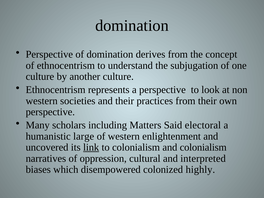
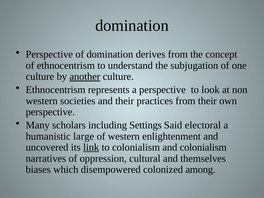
another underline: none -> present
Matters: Matters -> Settings
interpreted: interpreted -> themselves
highly: highly -> among
